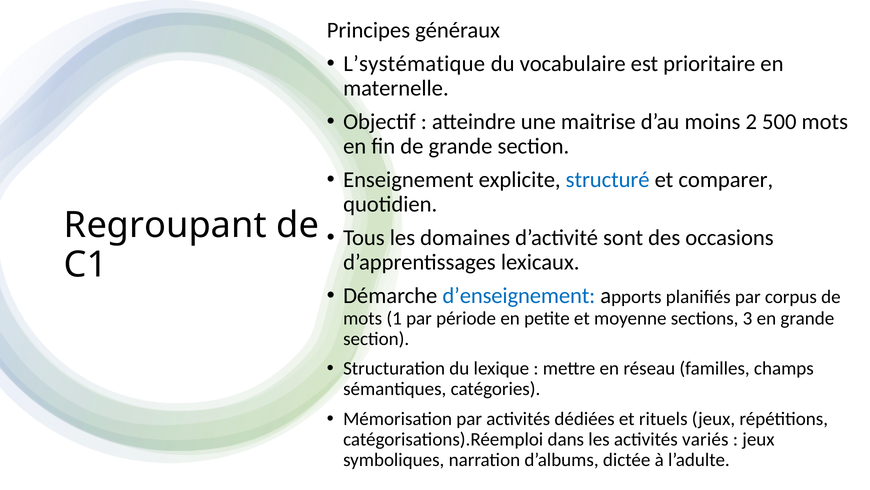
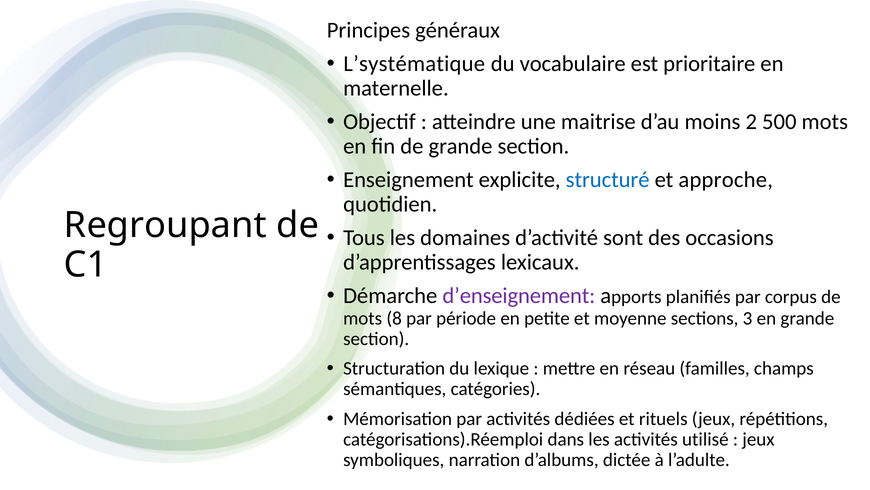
comparer: comparer -> approche
d’enseignement colour: blue -> purple
1: 1 -> 8
variés: variés -> utilisé
